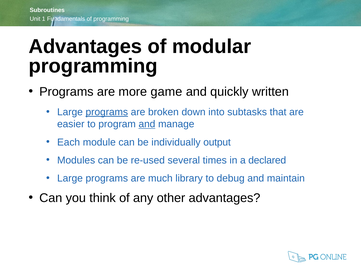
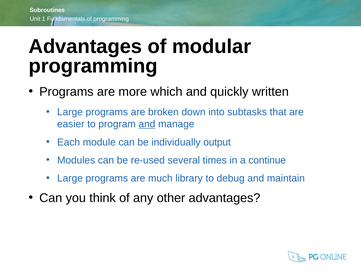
game: game -> which
programs at (107, 112) underline: present -> none
declared: declared -> continue
